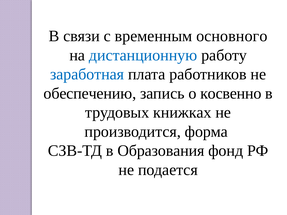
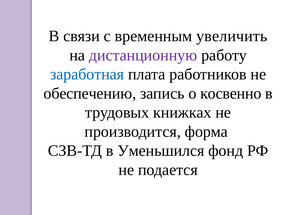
основного: основного -> увеличить
дистанционную colour: blue -> purple
Образования: Образования -> Уменьшился
